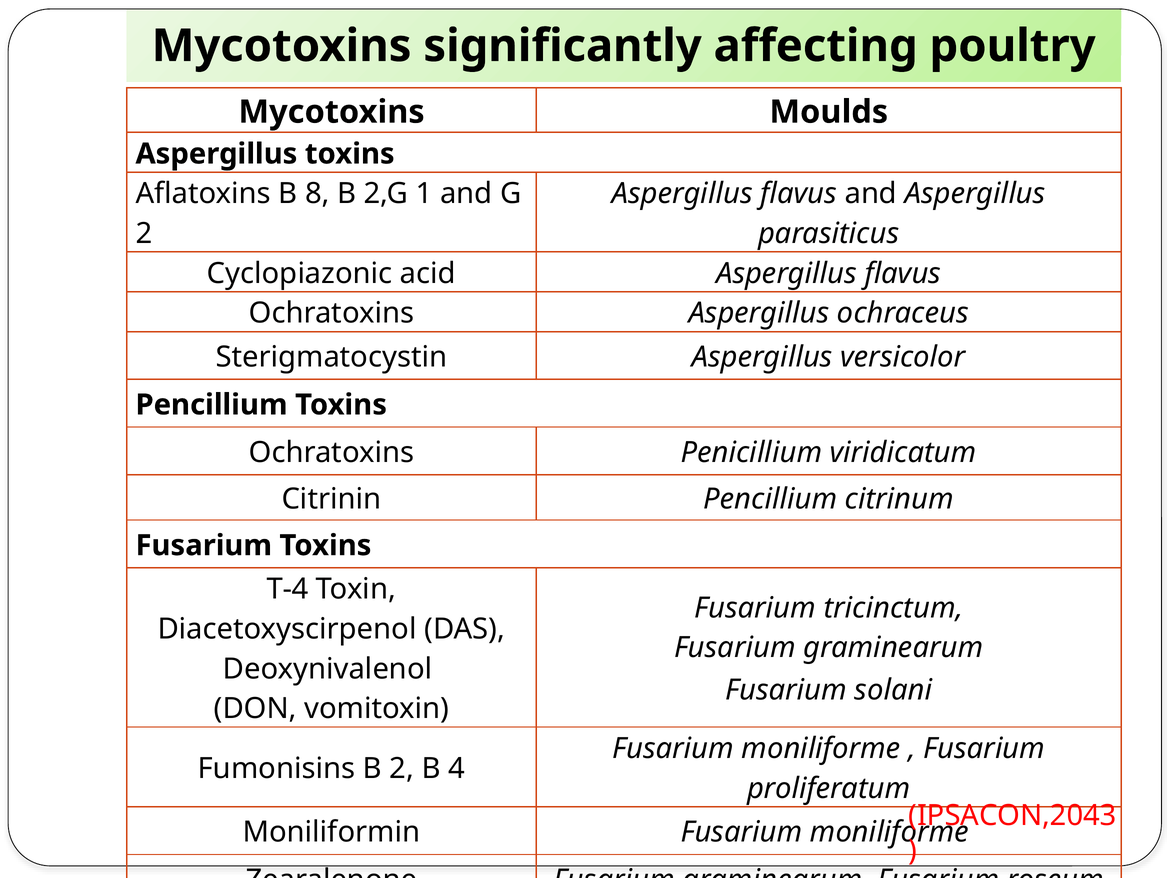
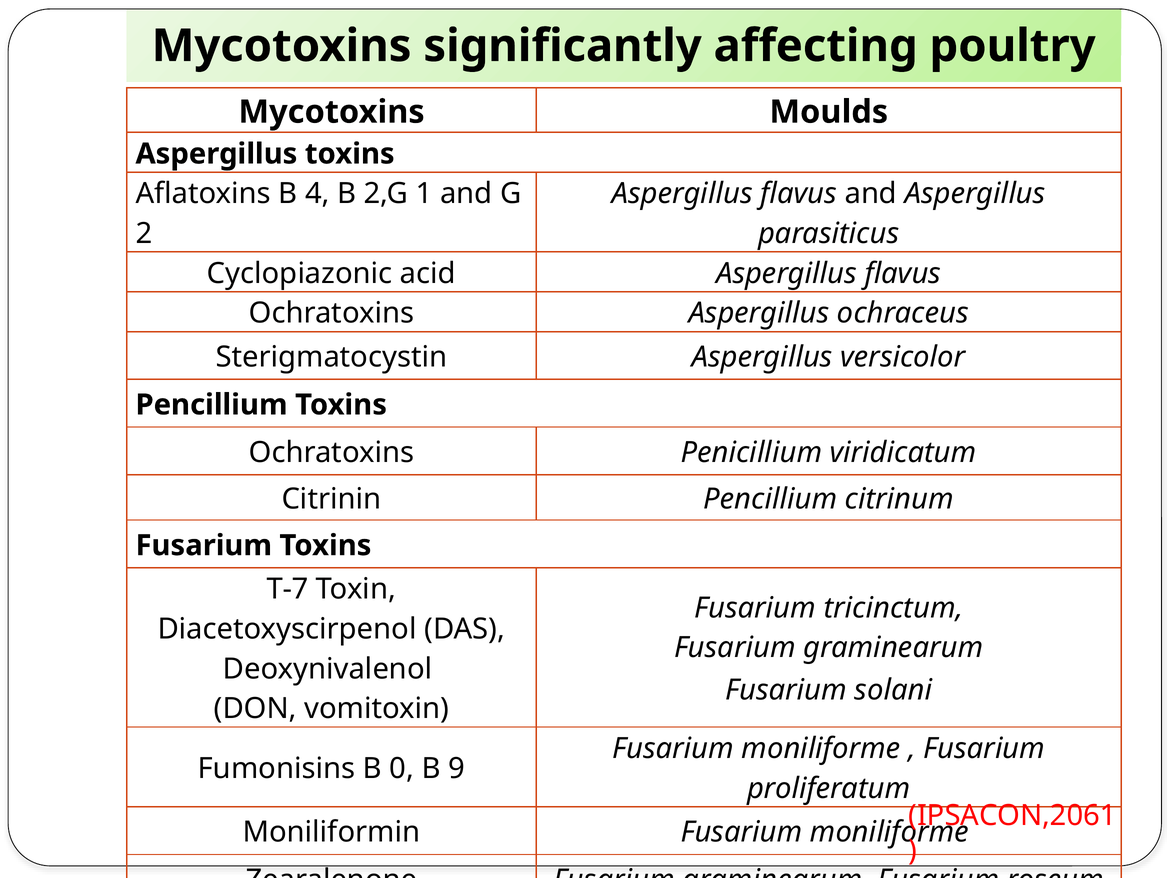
8: 8 -> 4
T-4: T-4 -> T-7
B 2: 2 -> 0
4: 4 -> 9
IPSACON,2043: IPSACON,2043 -> IPSACON,2061
